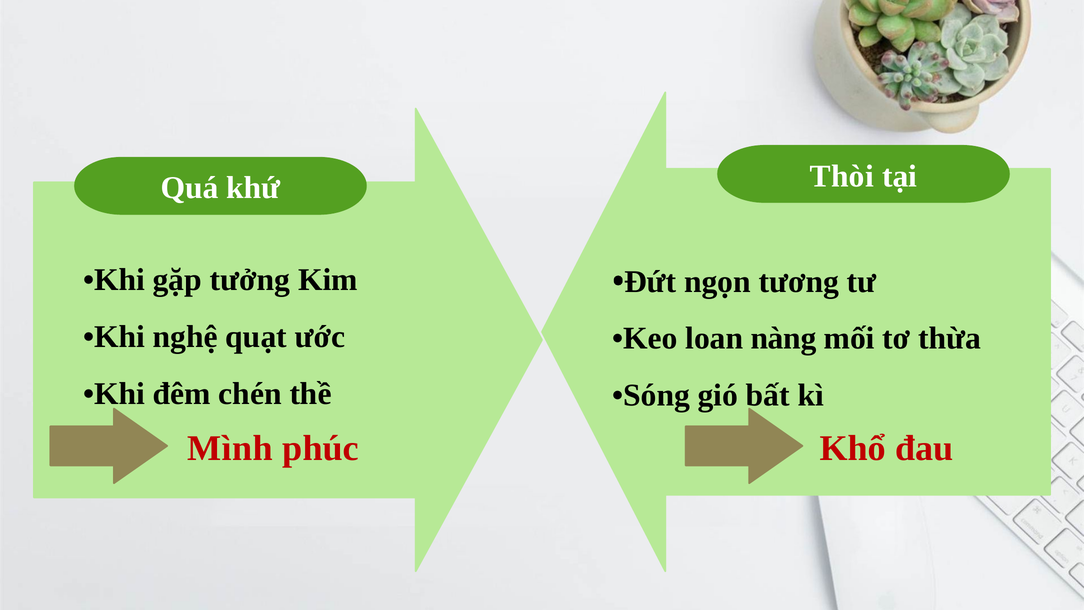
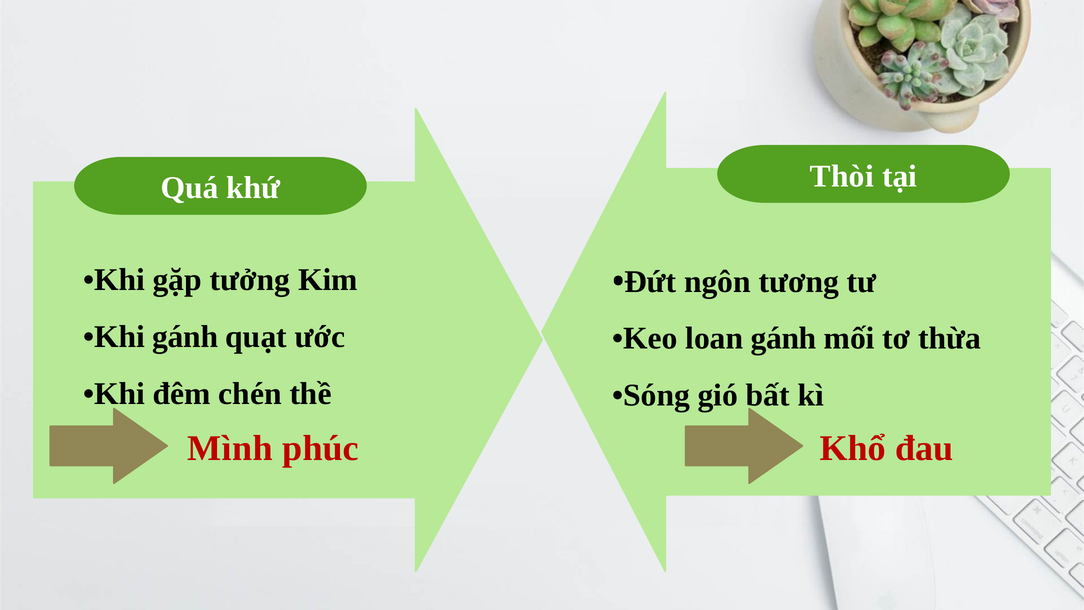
ngọn: ngọn -> ngôn
Khi nghệ: nghệ -> gánh
loan nàng: nàng -> gánh
